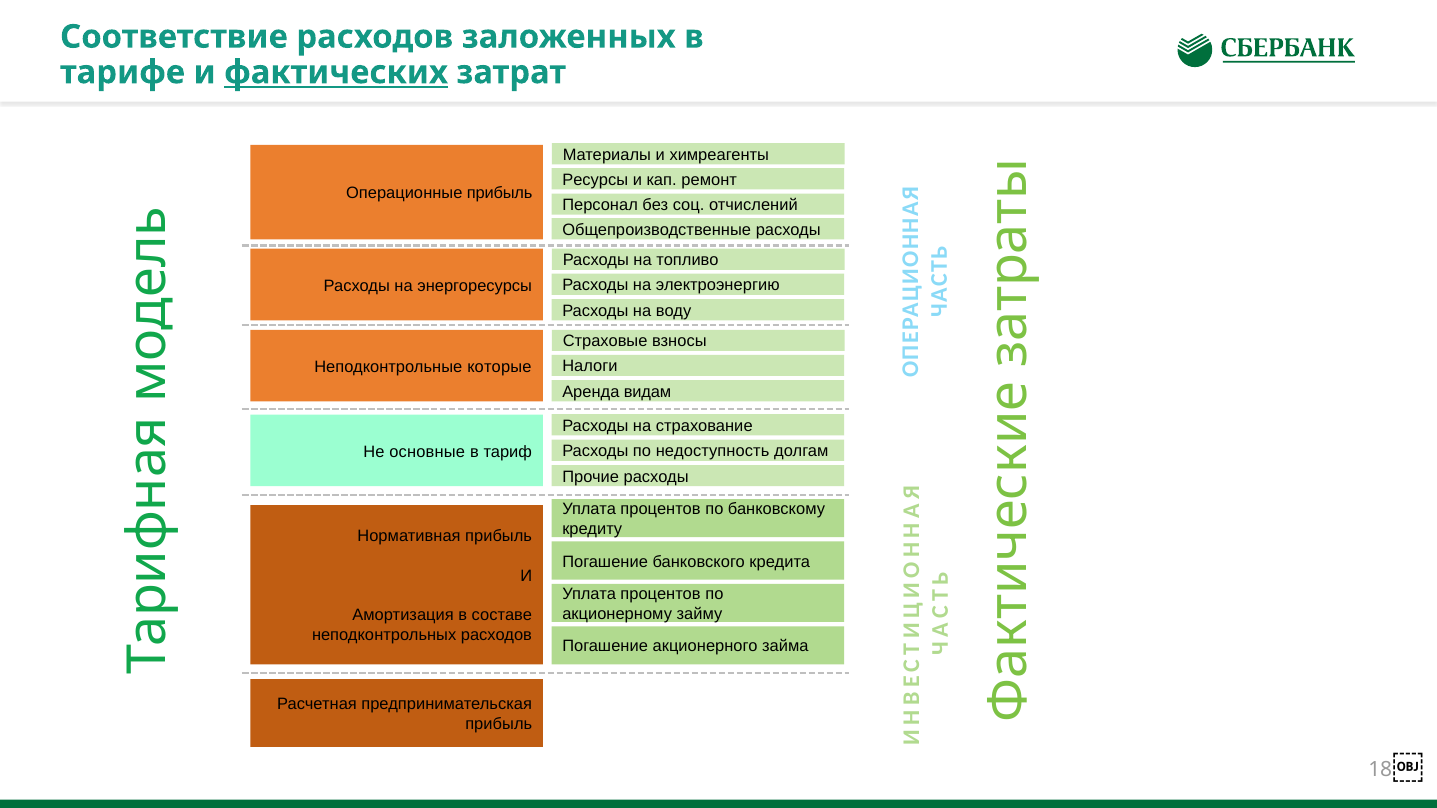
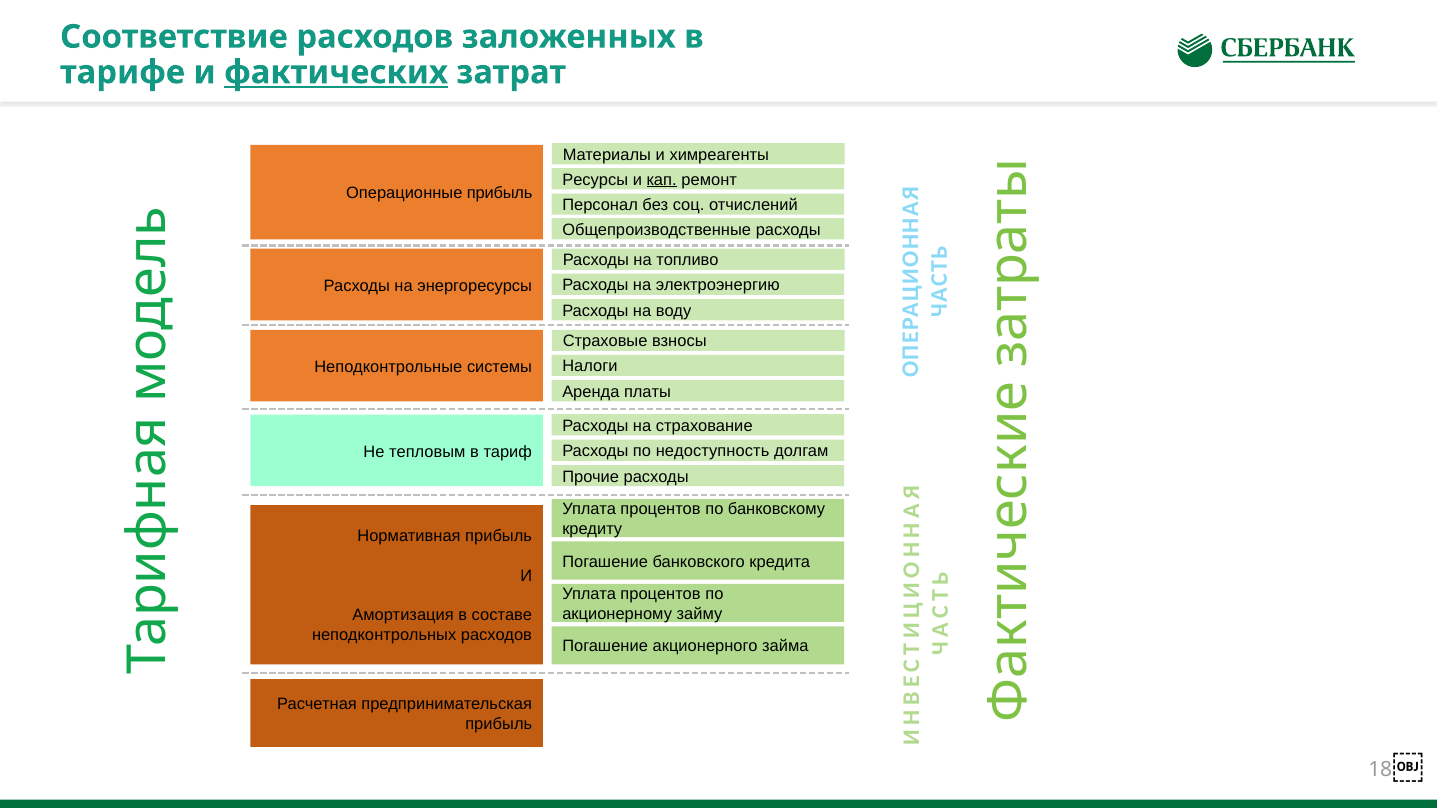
кап underline: none -> present
которые: которые -> системы
видам: видам -> платы
основные: основные -> тепловым
